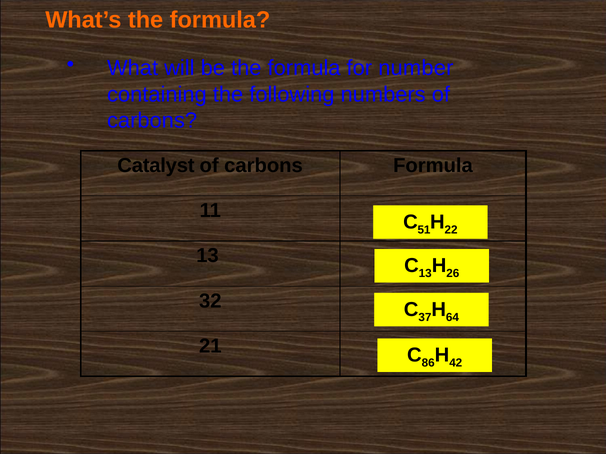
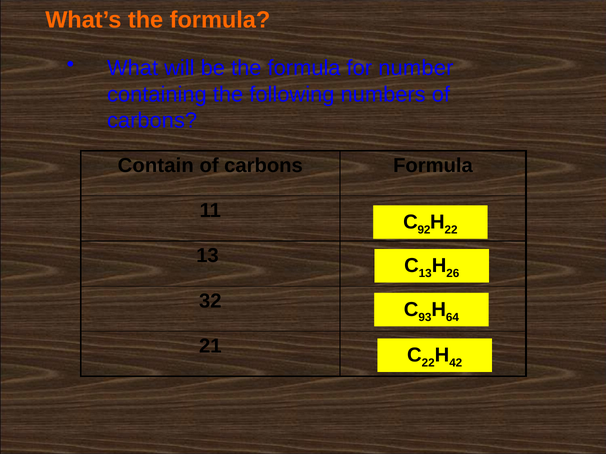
Catalyst: Catalyst -> Contain
51: 51 -> 92
37: 37 -> 93
86 at (428, 363): 86 -> 22
